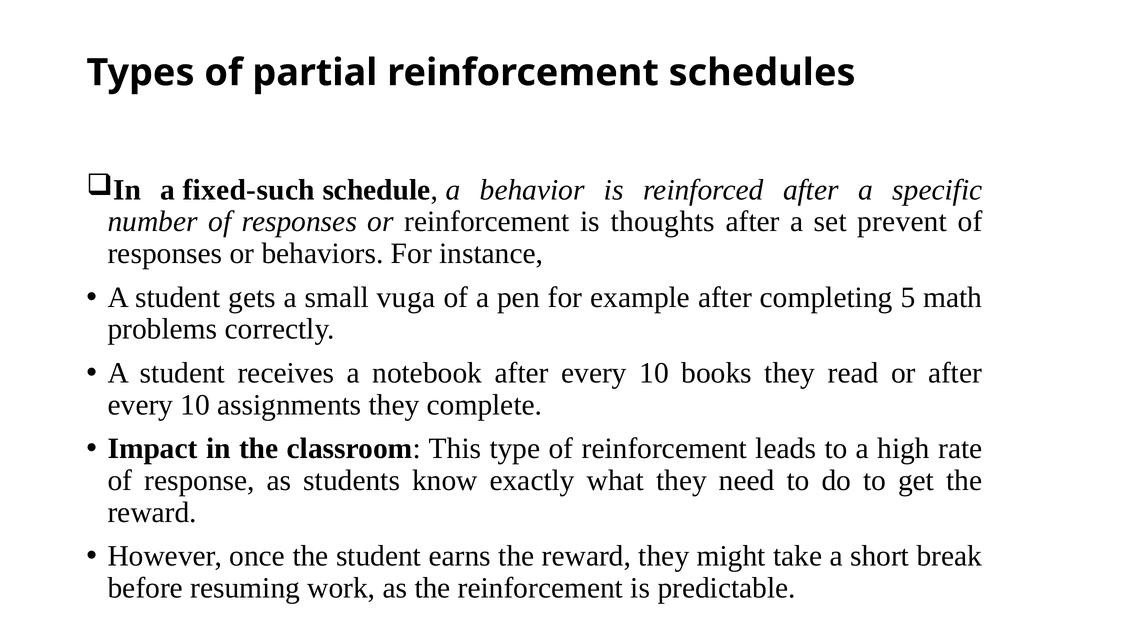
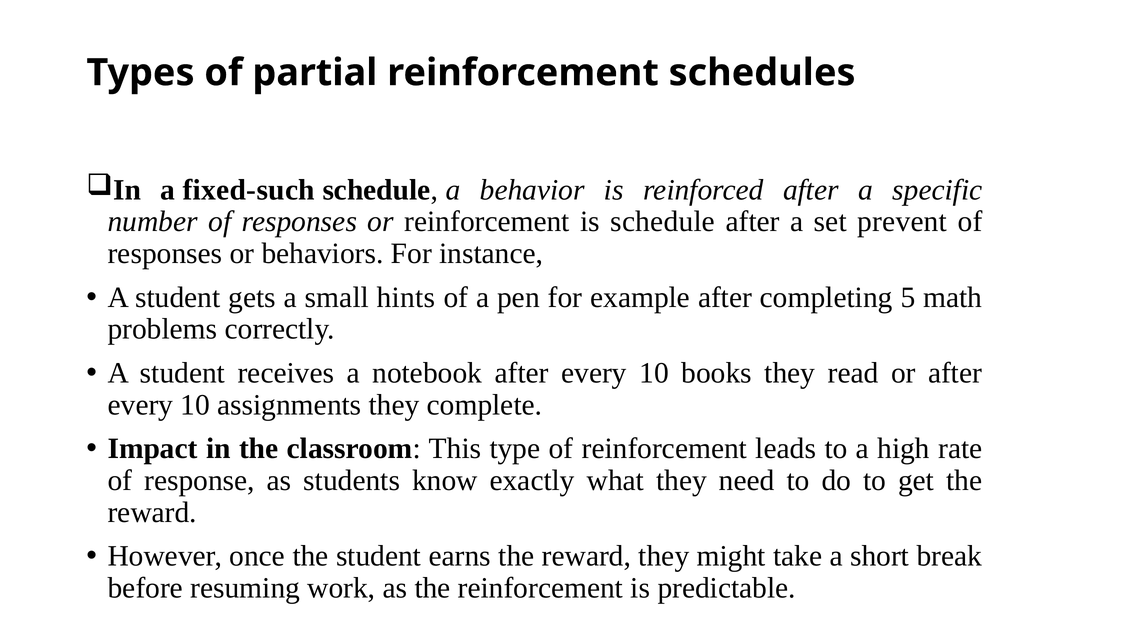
is thoughts: thoughts -> schedule
vuga: vuga -> hints
